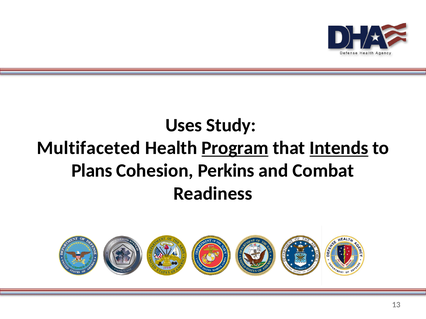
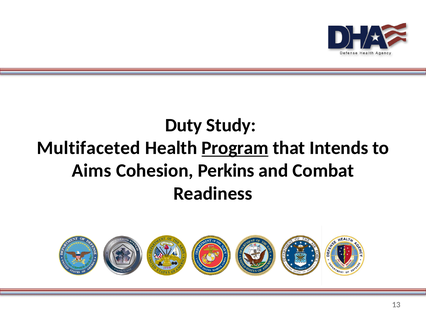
Uses: Uses -> Duty
Intends underline: present -> none
Plans: Plans -> Aims
